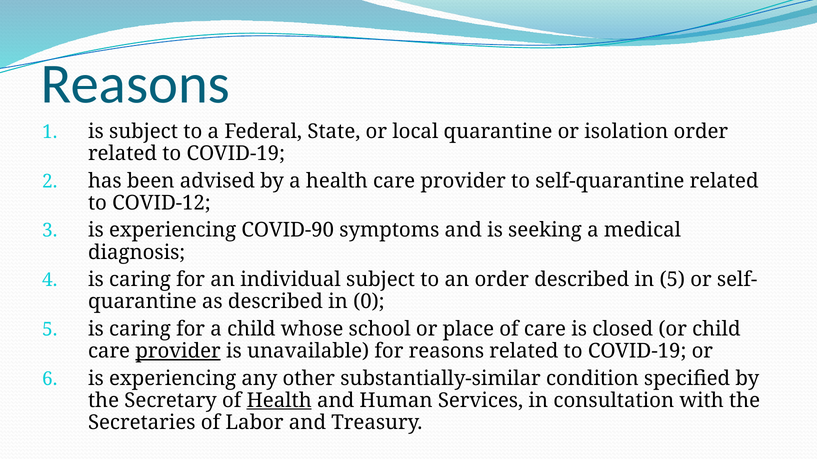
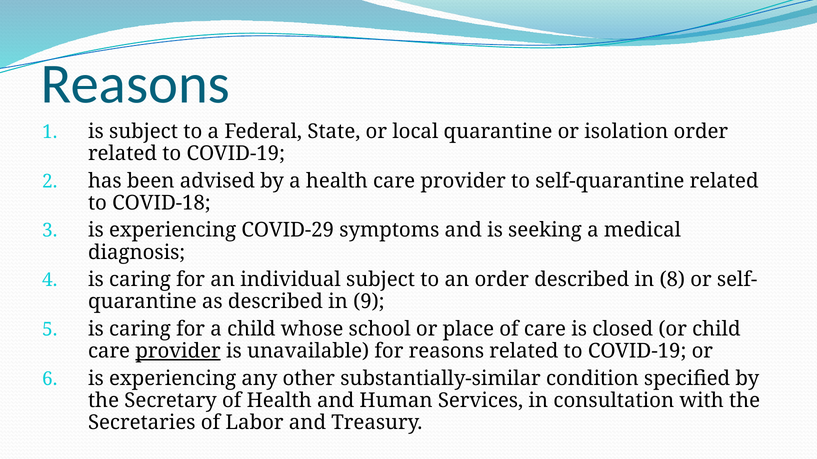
COVID-12: COVID-12 -> COVID-18
COVID-90: COVID-90 -> COVID-29
in 5: 5 -> 8
0: 0 -> 9
Health at (279, 401) underline: present -> none
